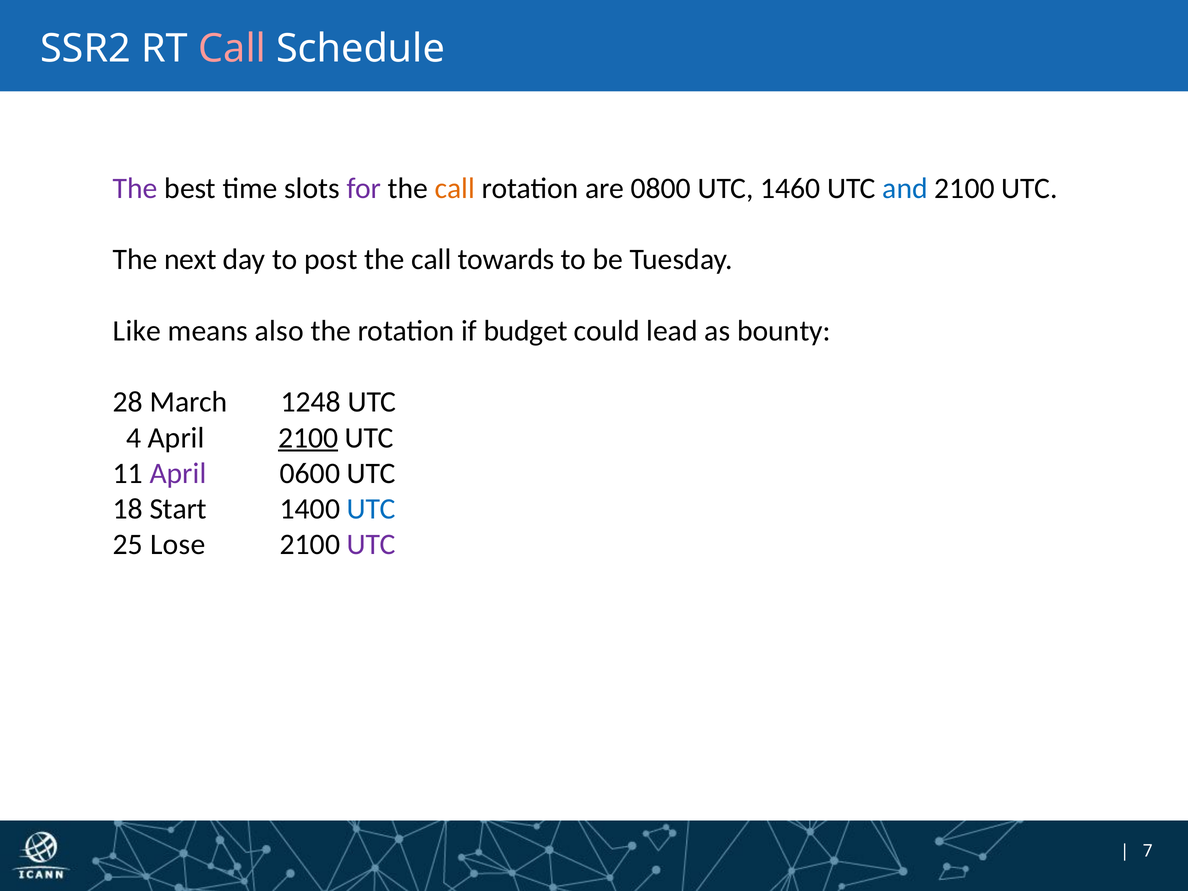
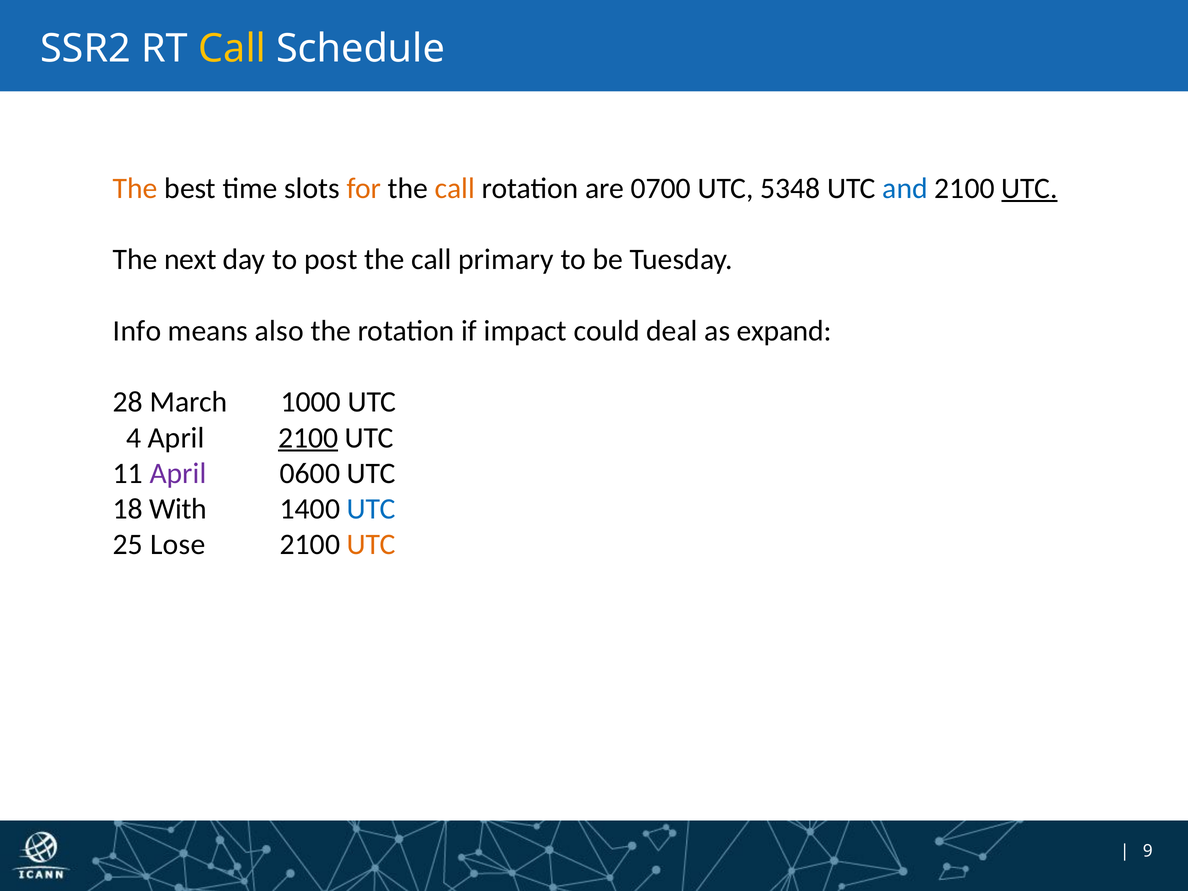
Call at (232, 49) colour: pink -> yellow
The at (135, 188) colour: purple -> orange
for colour: purple -> orange
0800: 0800 -> 0700
1460: 1460 -> 5348
UTC at (1029, 188) underline: none -> present
towards: towards -> primary
Like: Like -> Info
budget: budget -> impact
lead: lead -> deal
bounty: bounty -> expand
1248: 1248 -> 1000
Start: Start -> With
UTC at (371, 545) colour: purple -> orange
7: 7 -> 9
